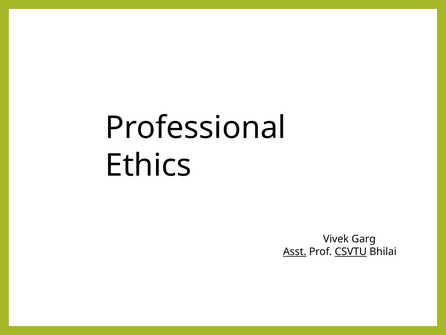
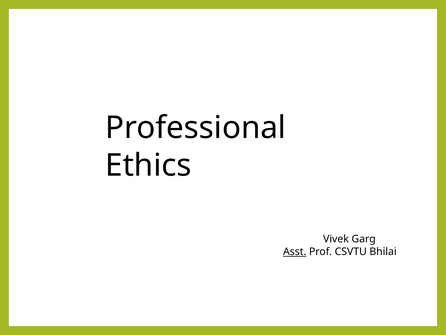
CSVTU underline: present -> none
